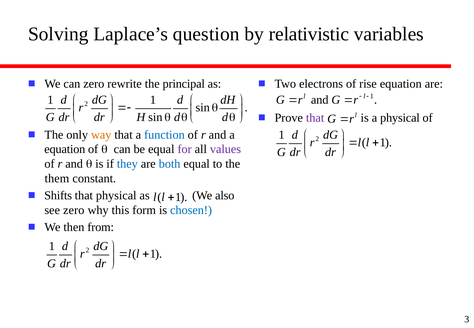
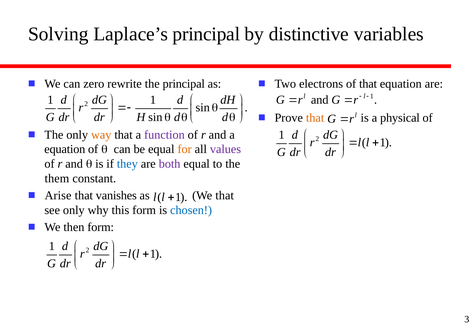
Laplace’s question: question -> principal
relativistic: relativistic -> distinctive
of rise: rise -> that
that at (315, 118) colour: purple -> orange
function colour: blue -> purple
for colour: purple -> orange
both colour: blue -> purple
Shifts: Shifts -> Arise
that physical: physical -> vanishes
We also: also -> that
see zero: zero -> only
then from: from -> form
